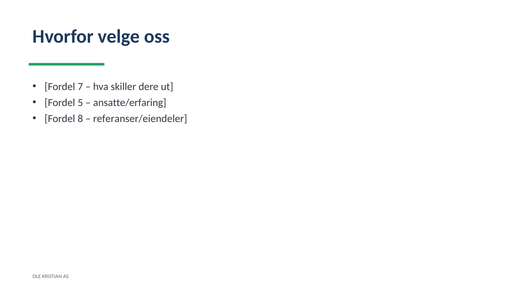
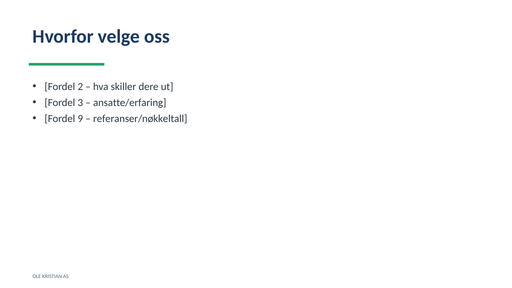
7: 7 -> 2
5: 5 -> 3
8: 8 -> 9
referanser/eiendeler: referanser/eiendeler -> referanser/nøkkeltall
